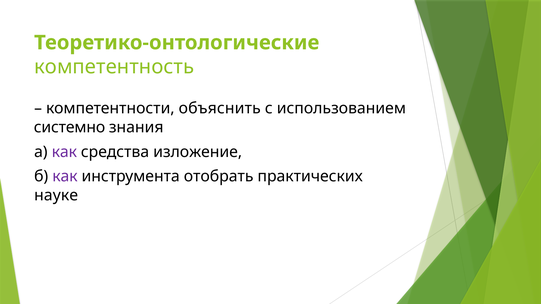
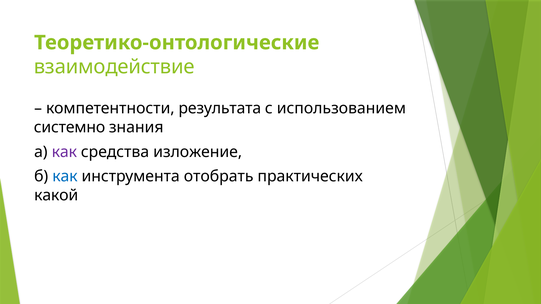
компетентность: компетентность -> взаимодействие
объяснить: объяснить -> результата
как at (65, 177) colour: purple -> blue
науке: науке -> какой
